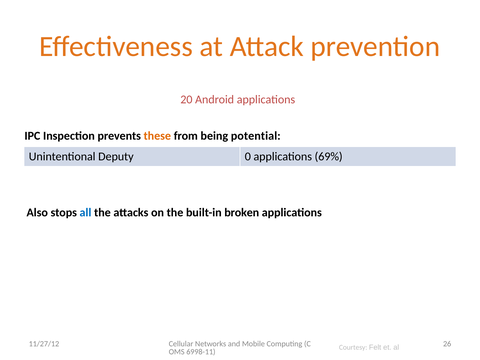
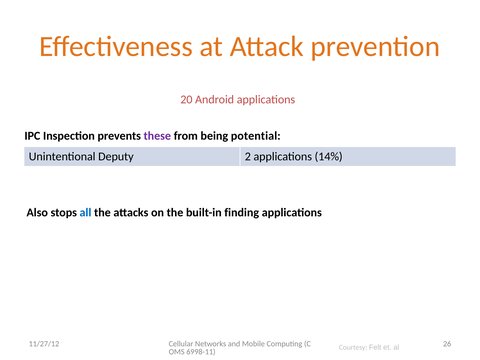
these colour: orange -> purple
0: 0 -> 2
69%: 69% -> 14%
broken: broken -> finding
